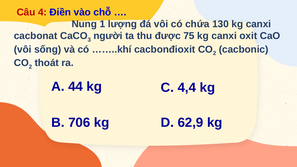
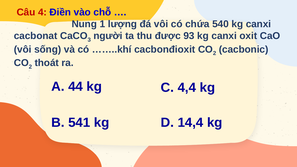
130: 130 -> 540
75: 75 -> 93
706: 706 -> 541
62,9: 62,9 -> 14,4
